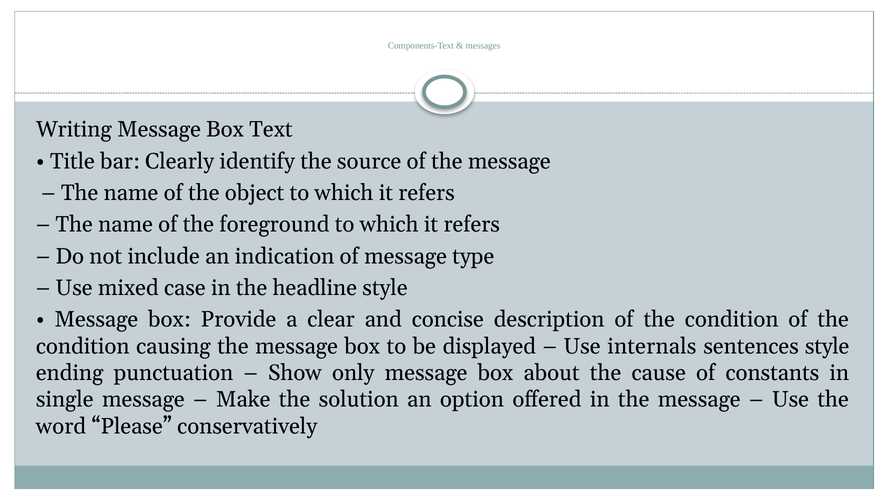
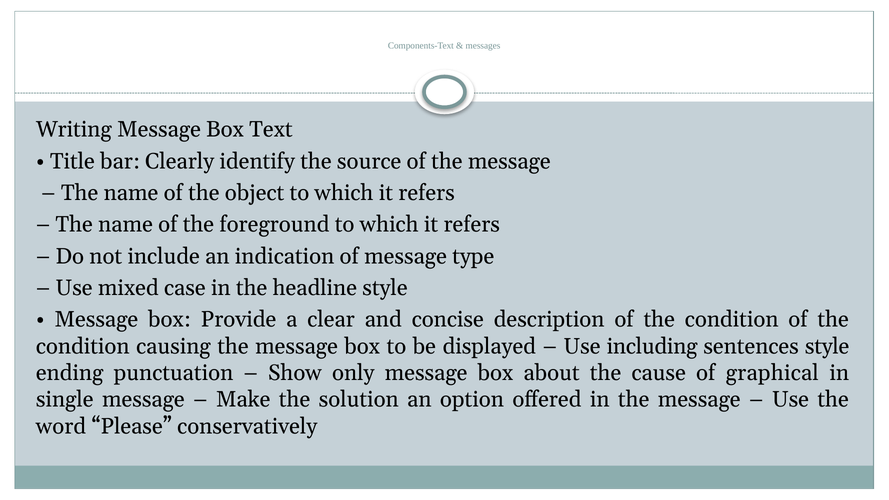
internals: internals -> including
constants: constants -> graphical
